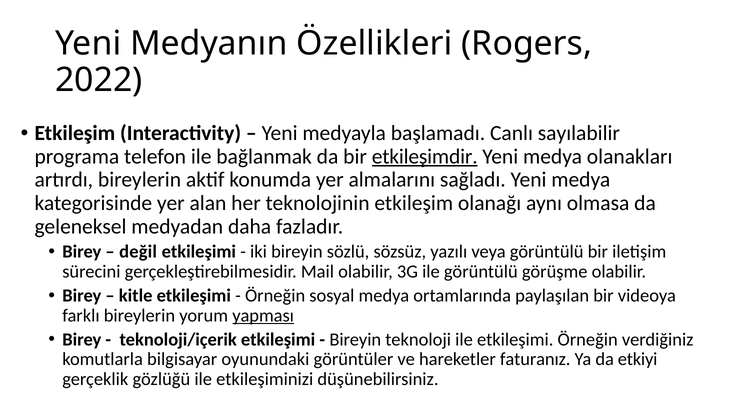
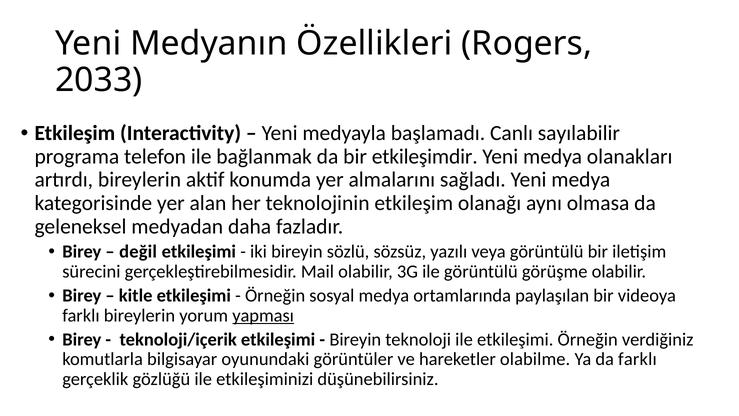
2022: 2022 -> 2033
etkileşimdir underline: present -> none
faturanız: faturanız -> olabilme
da etkiyi: etkiyi -> farklı
